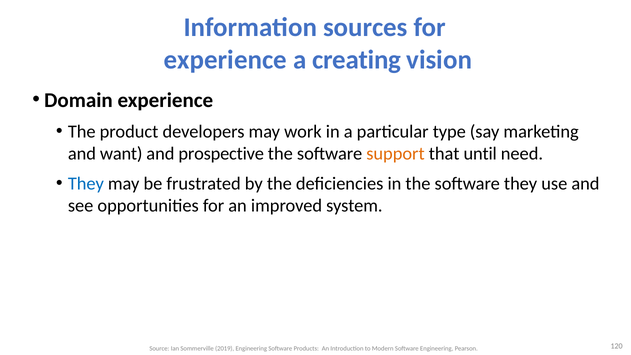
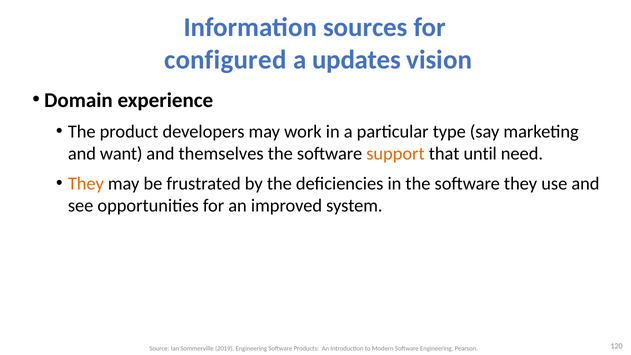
experience at (225, 60): experience -> configured
creating: creating -> updates
prospective: prospective -> themselves
They at (86, 183) colour: blue -> orange
